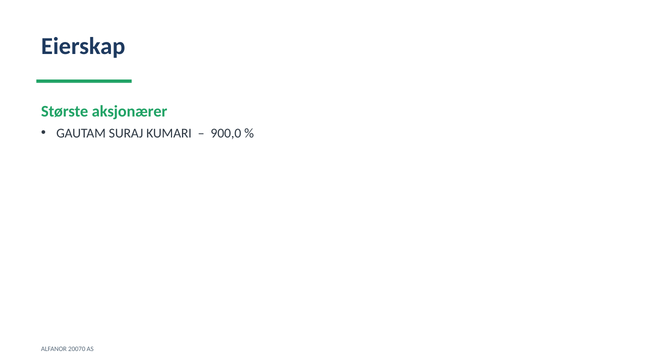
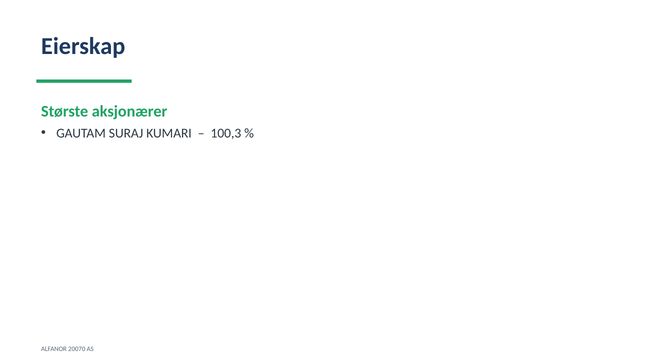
900,0: 900,0 -> 100,3
